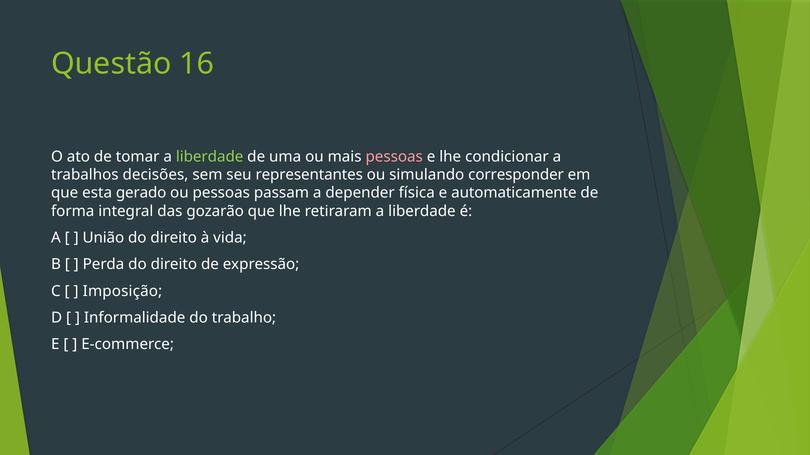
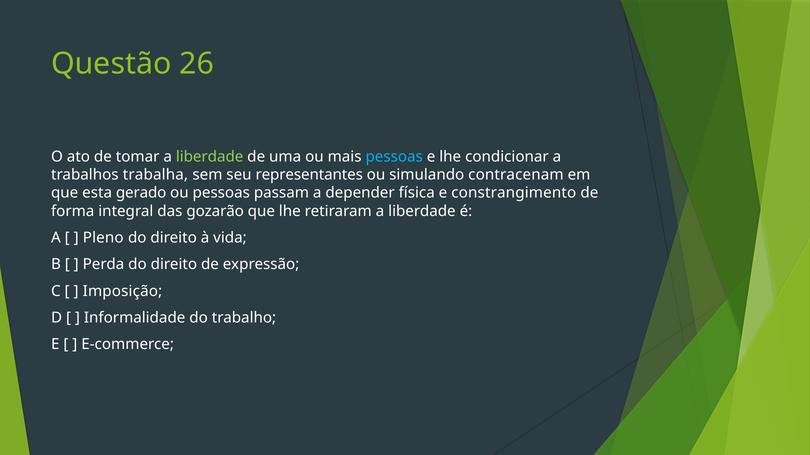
16: 16 -> 26
pessoas at (394, 157) colour: pink -> light blue
decisões: decisões -> trabalha
corresponder: corresponder -> contracenam
automaticamente: automaticamente -> constrangimento
União: União -> Pleno
